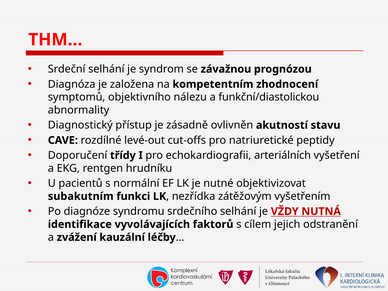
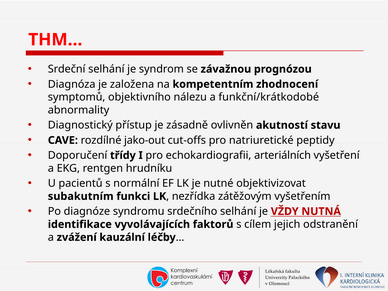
funkční/diastolickou: funkční/diastolickou -> funkční/krátkodobé
levé-out: levé-out -> jako-out
